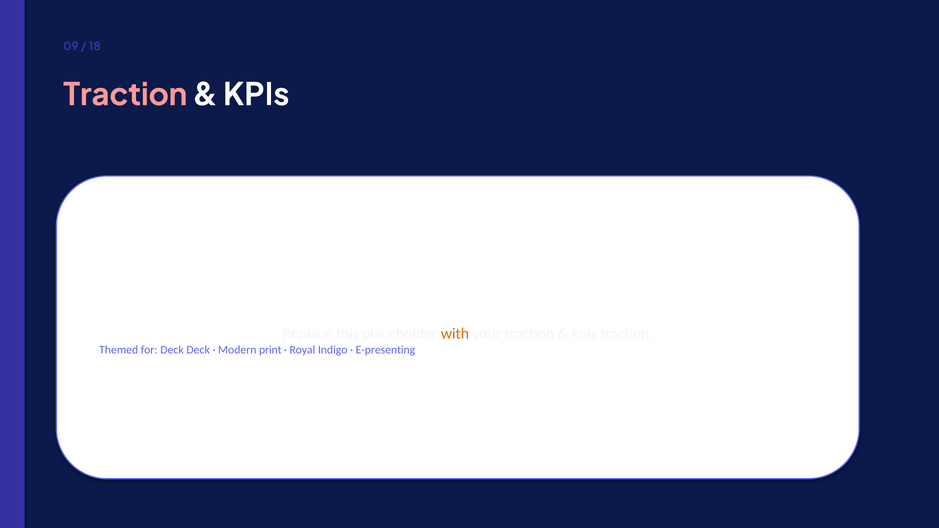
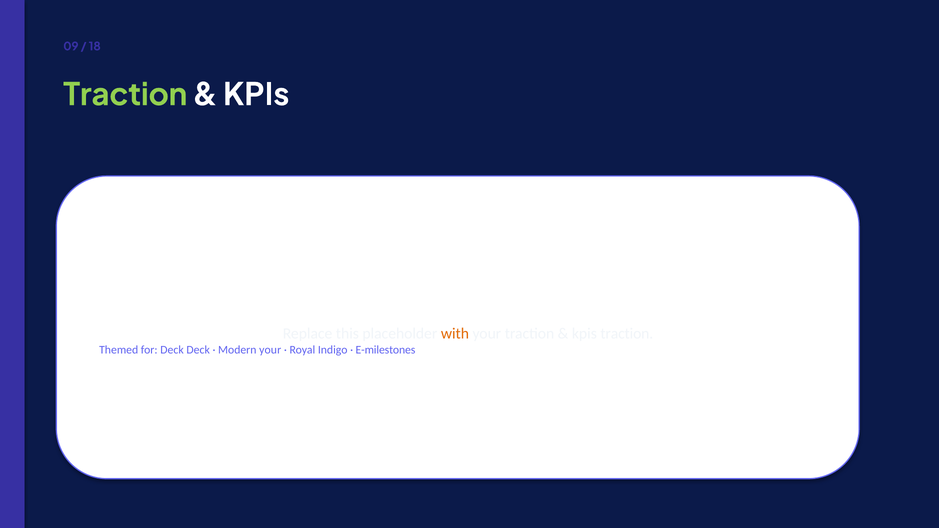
Traction at (125, 95) colour: pink -> light green
Modern print: print -> your
E-presenting: E-presenting -> E-milestones
